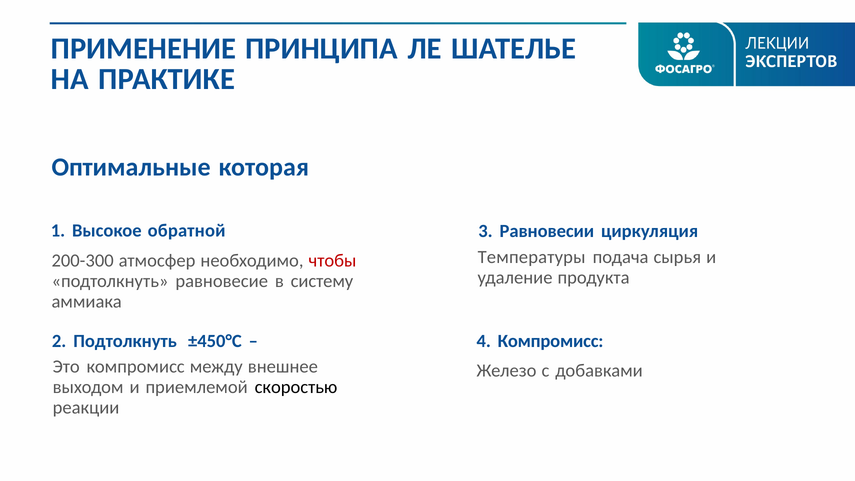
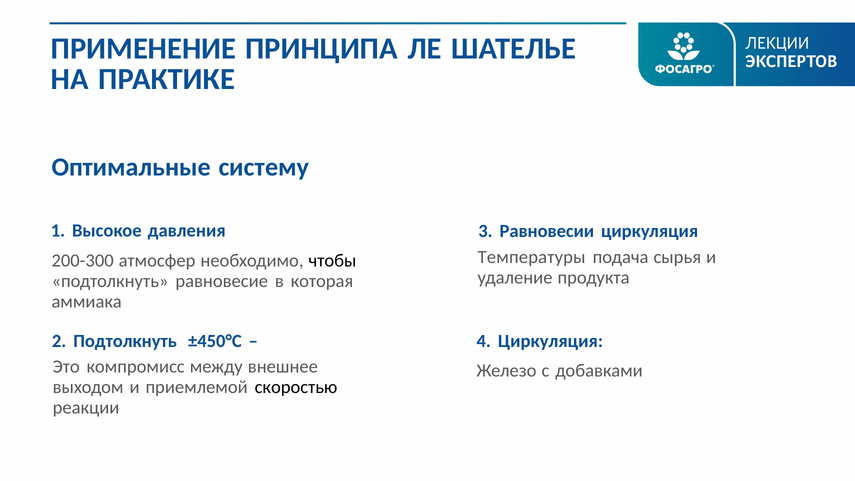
которая: которая -> систему
обратной: обратной -> давления
чтобы colour: red -> black
систему: систему -> которая
4 Компромисс: Компромисс -> Циркуляция
